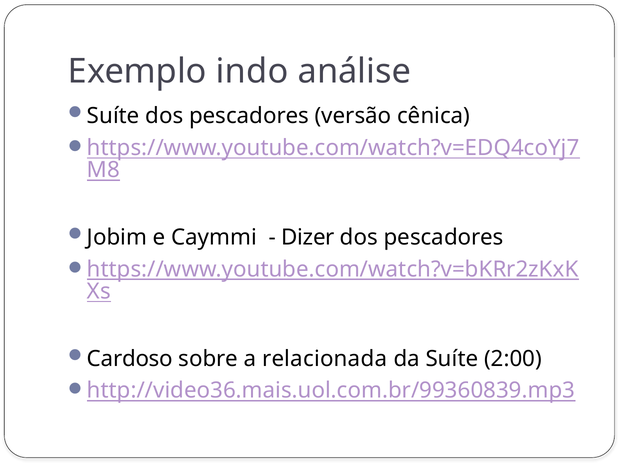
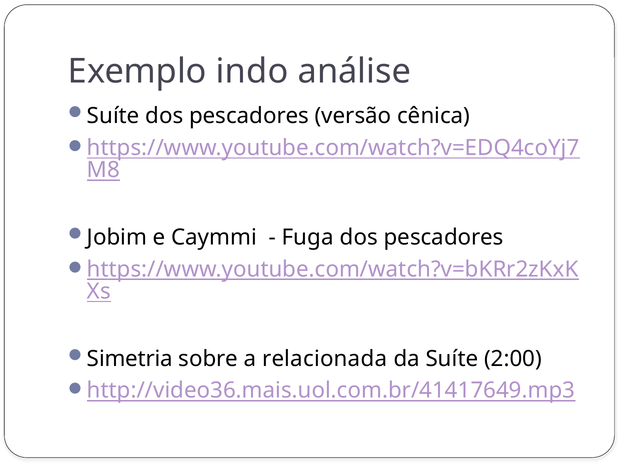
Dizer: Dizer -> Fuga
Cardoso: Cardoso -> Simetria
http://video36.mais.uol.com.br/99360839.mp3: http://video36.mais.uol.com.br/99360839.mp3 -> http://video36.mais.uol.com.br/41417649.mp3
